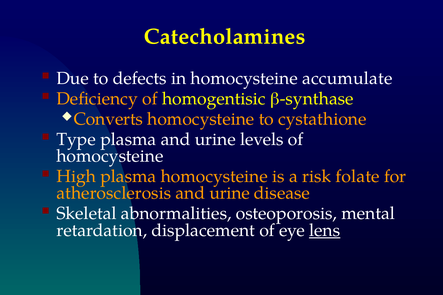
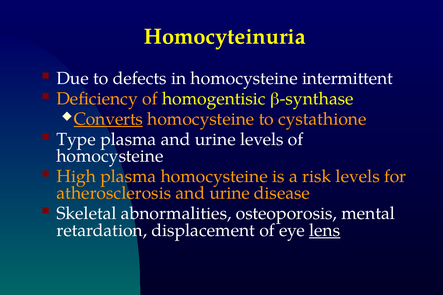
Catecholamines: Catecholamines -> Homocyteinuria
accumulate: accumulate -> intermittent
Converts underline: none -> present
risk folate: folate -> levels
